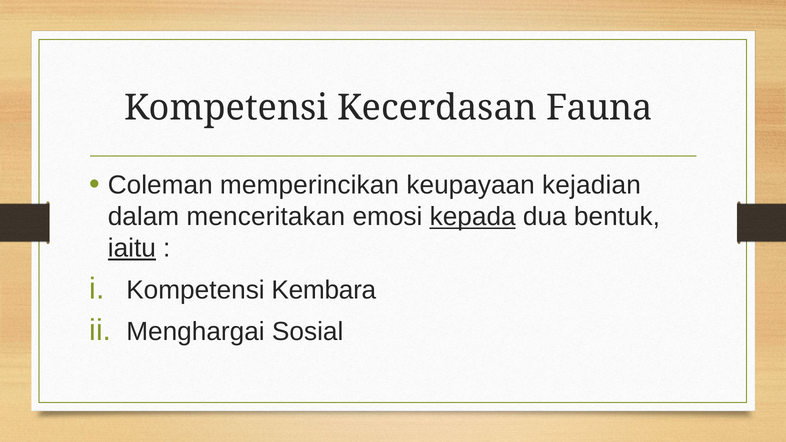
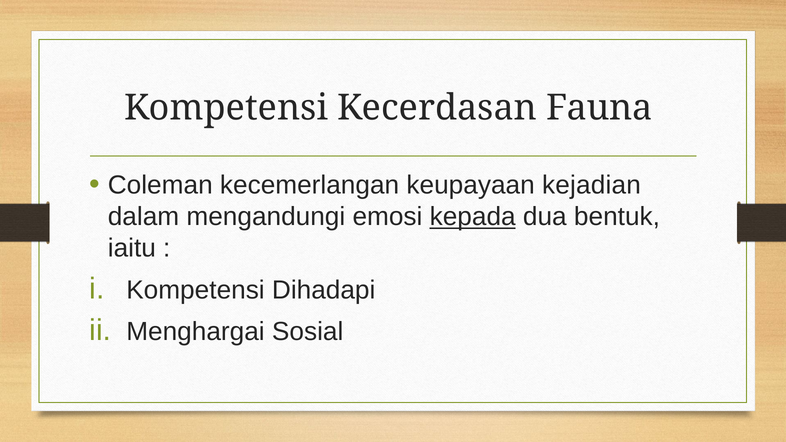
memperincikan: memperincikan -> kecemerlangan
menceritakan: menceritakan -> mengandungi
iaitu underline: present -> none
Kembara: Kembara -> Dihadapi
